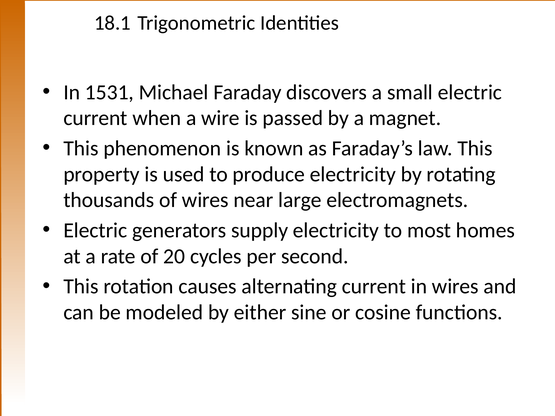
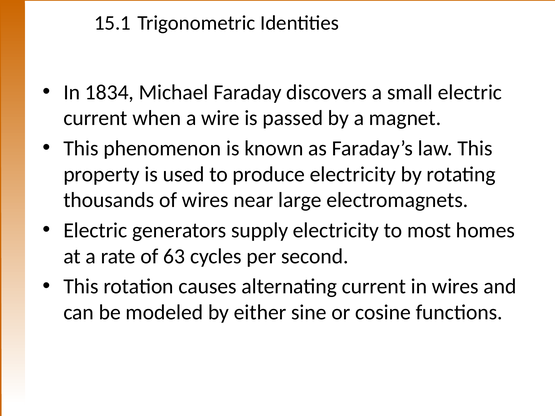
18.1: 18.1 -> 15.1
1531: 1531 -> 1834
20: 20 -> 63
